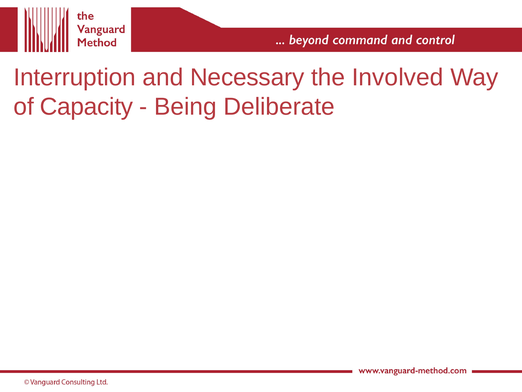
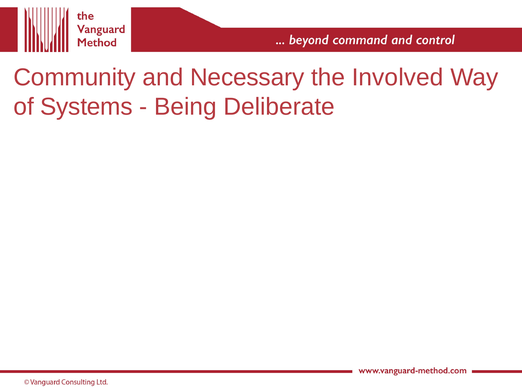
Interruption: Interruption -> Community
Capacity: Capacity -> Systems
